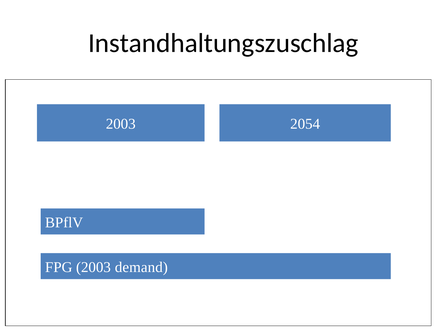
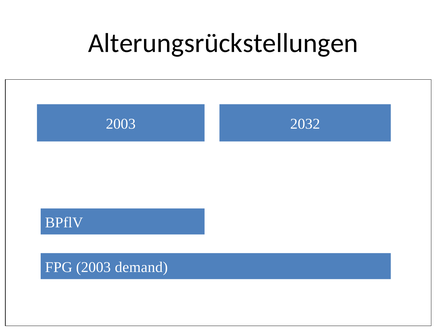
Instandhaltungszuschlag: Instandhaltungszuschlag -> Alterungsrückstellungen
2054: 2054 -> 2032
